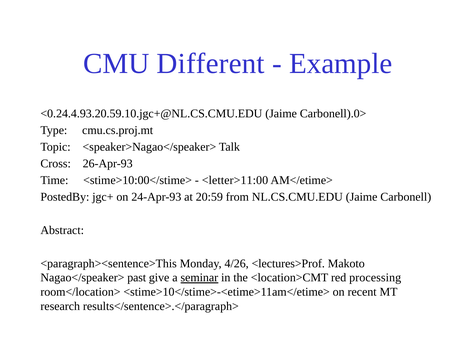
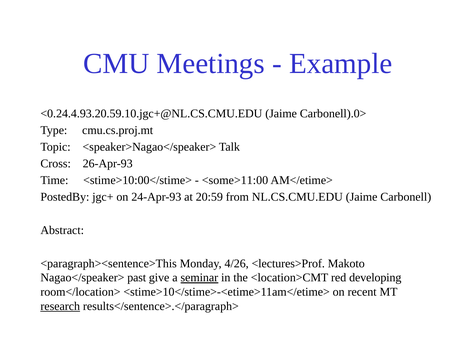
Different: Different -> Meetings
<letter>11:00: <letter>11:00 -> <some>11:00
processing: processing -> developing
research underline: none -> present
